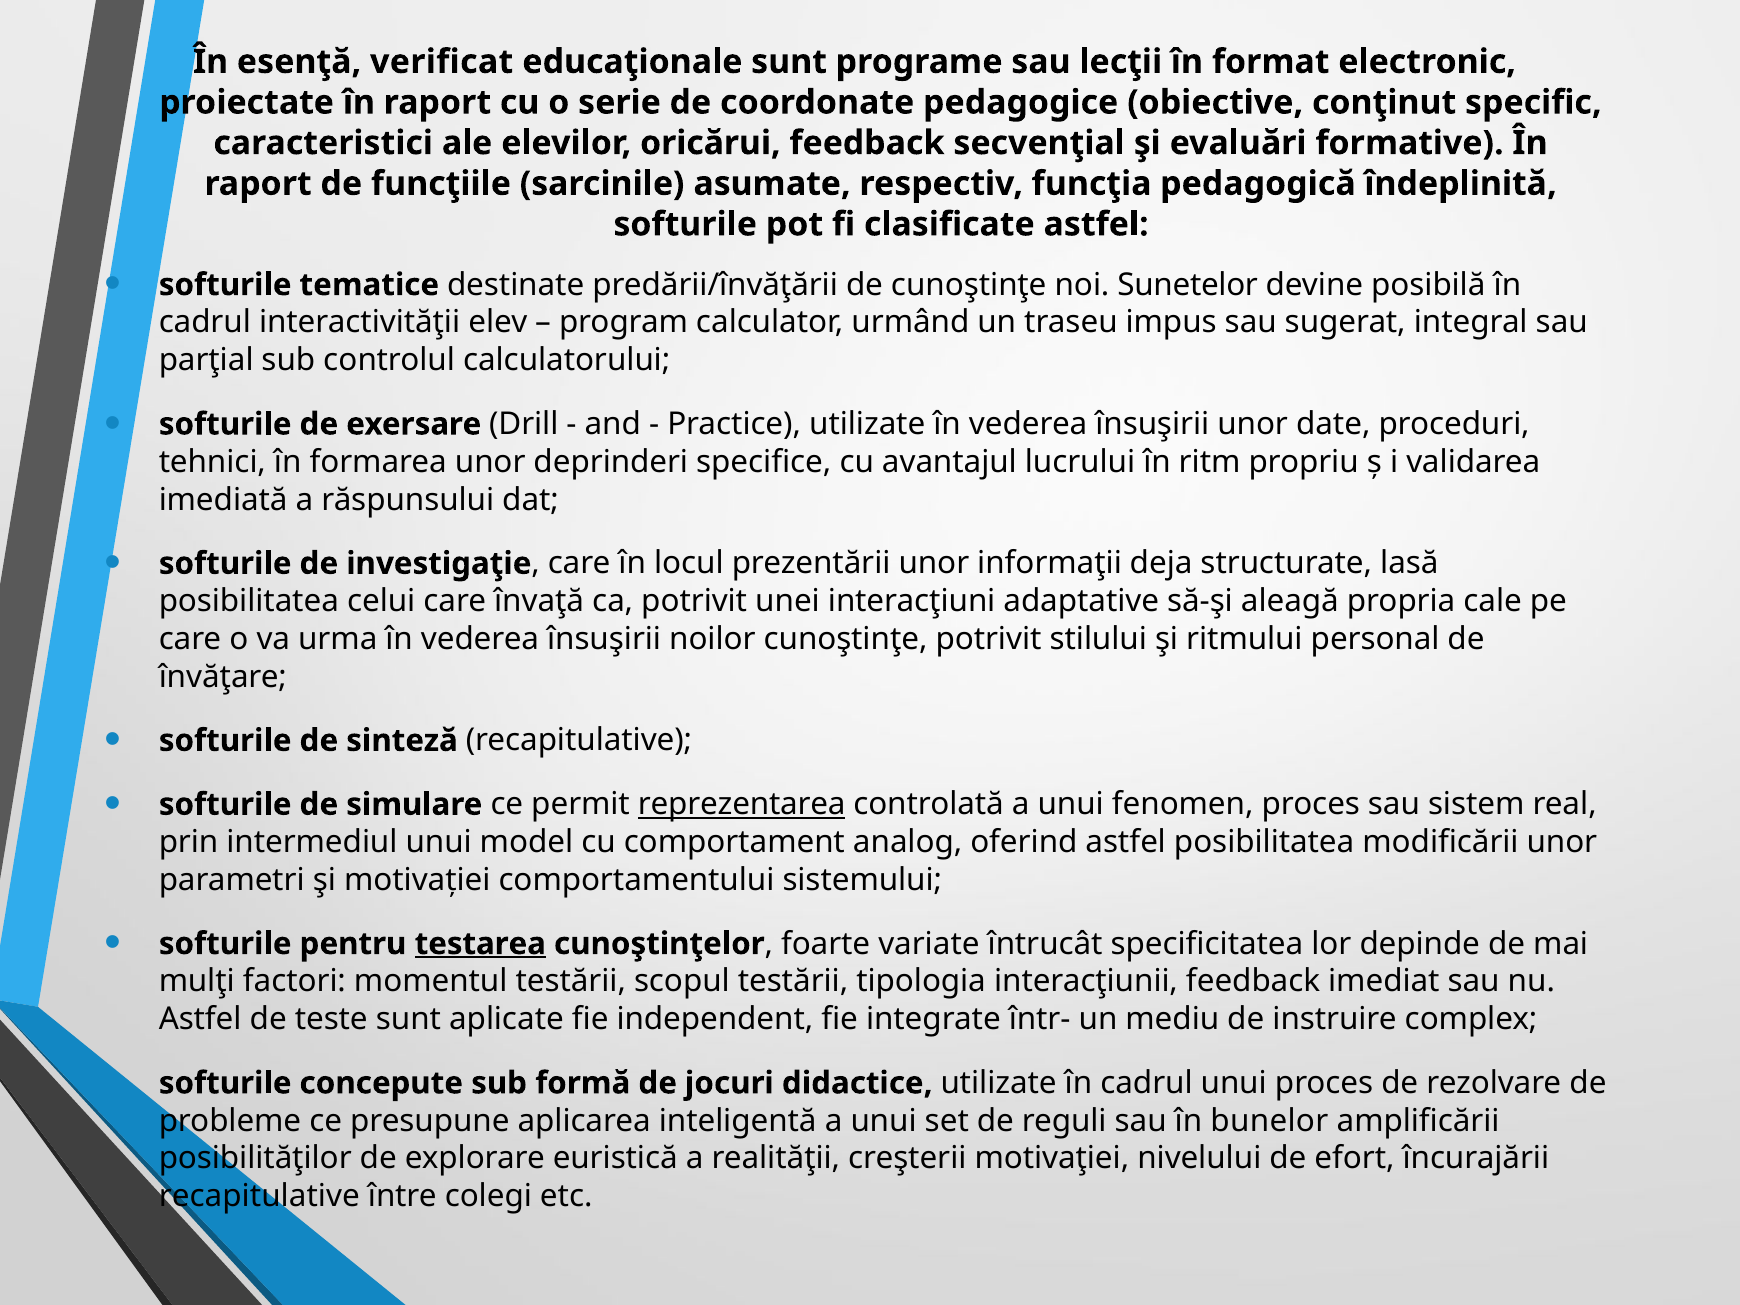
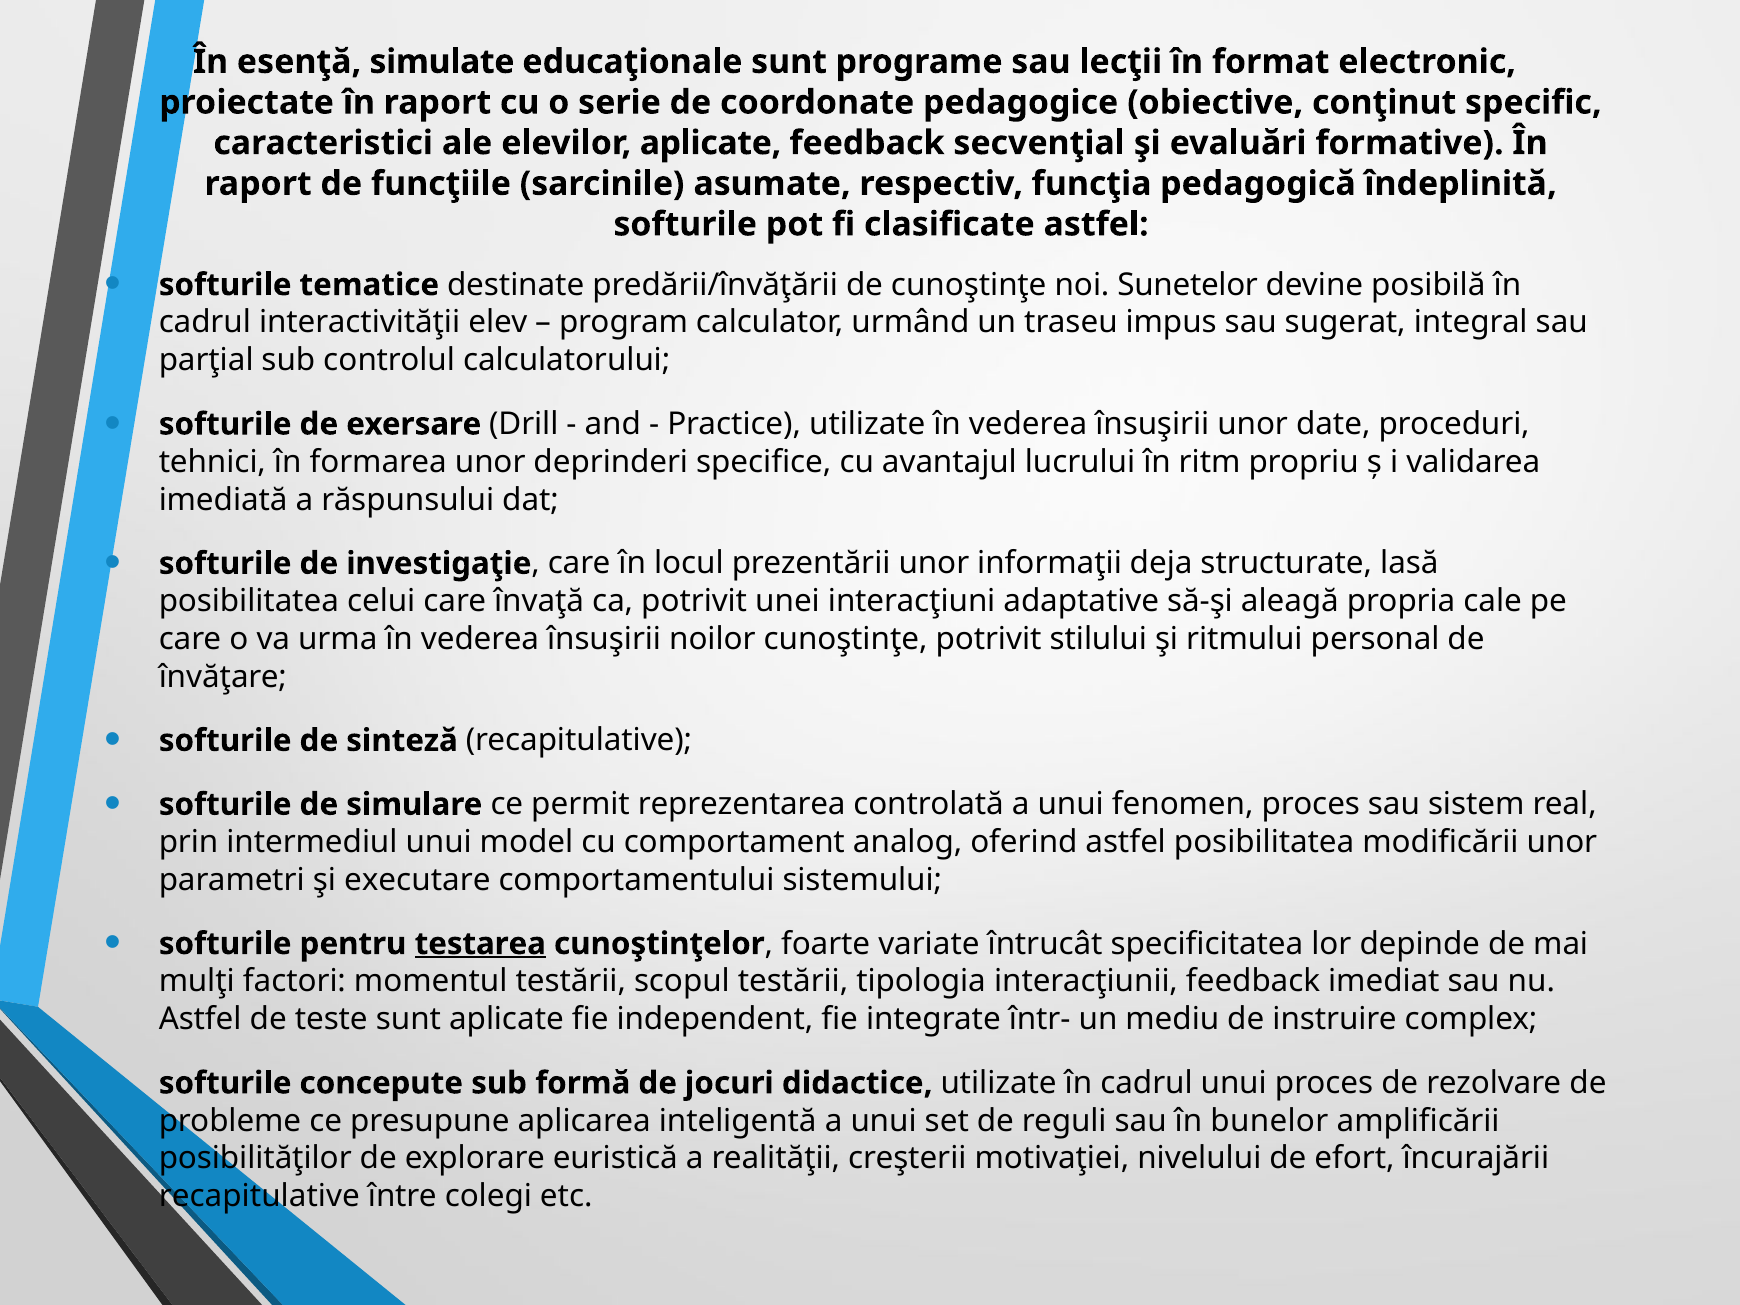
verificat: verificat -> simulate
elevilor oricărui: oricărui -> aplicate
reprezentarea underline: present -> none
şi motivaţiei: motivaţiei -> executare
